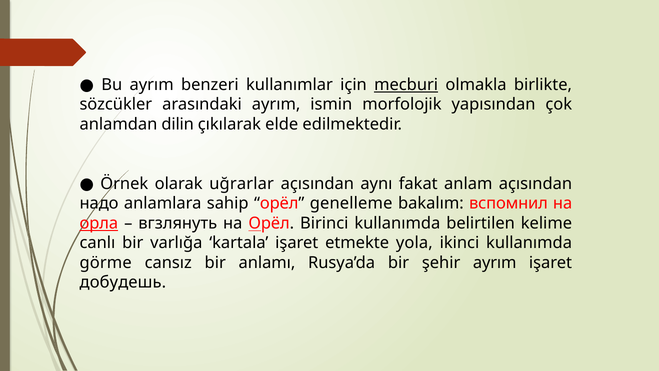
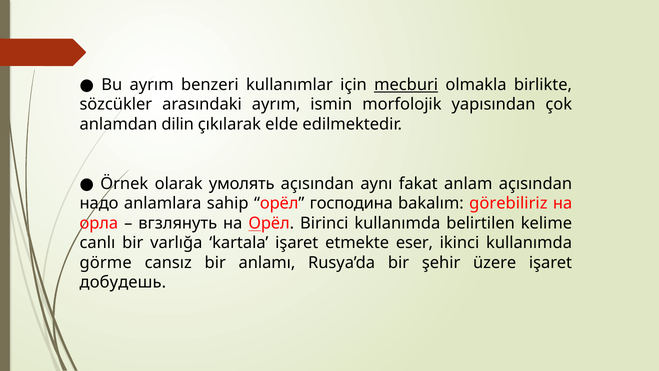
uğrarlar: uğrarlar -> умолять
genelleme: genelleme -> господина
вспомнил: вспомнил -> görebiliriz
орла underline: present -> none
yola: yola -> eser
şehir ayrım: ayrım -> üzere
